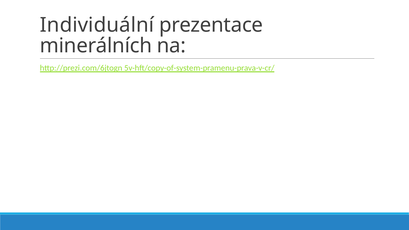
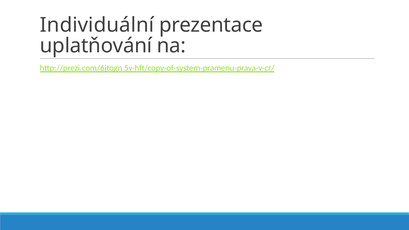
minerálních: minerálních -> uplatňování
